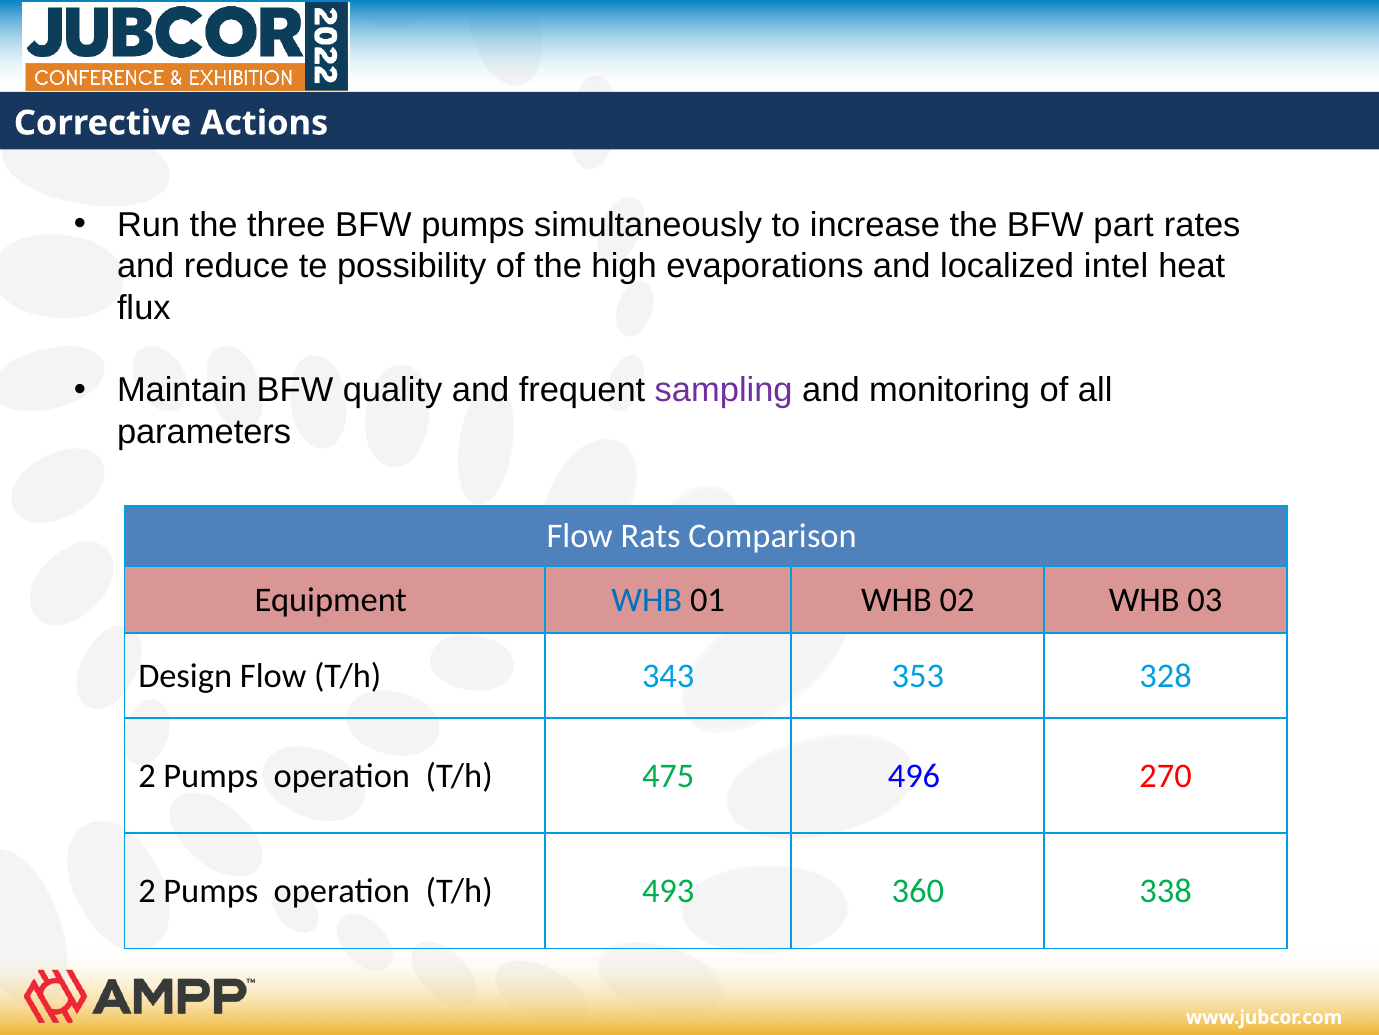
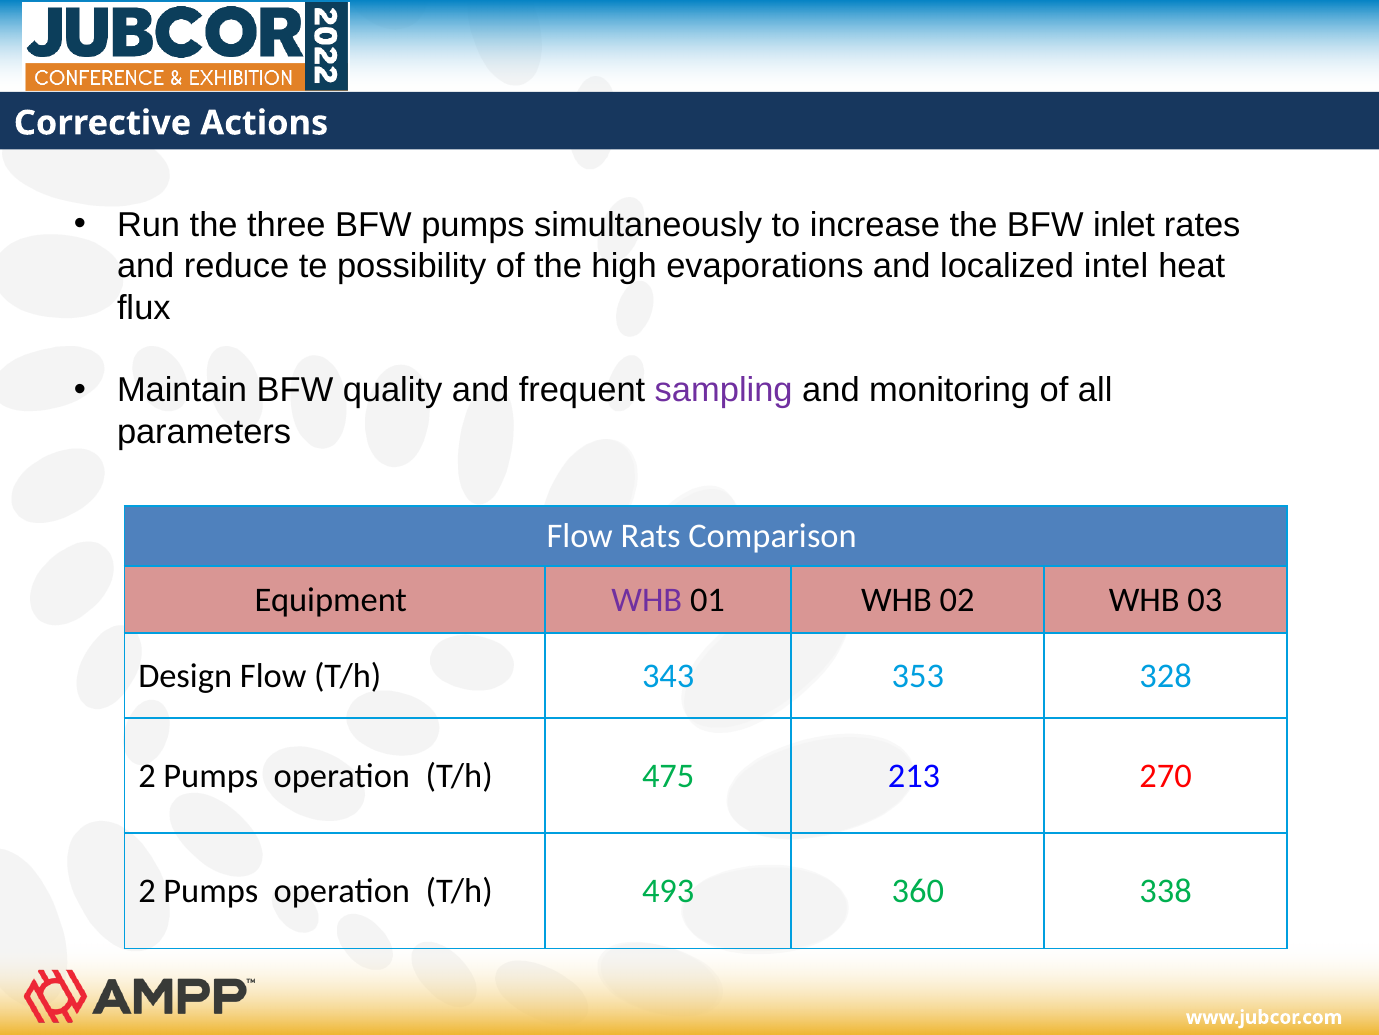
part: part -> inlet
WHB at (647, 600) colour: blue -> purple
496: 496 -> 213
